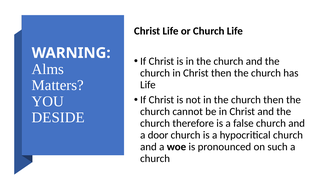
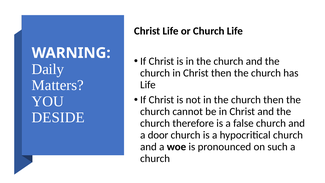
Alms: Alms -> Daily
